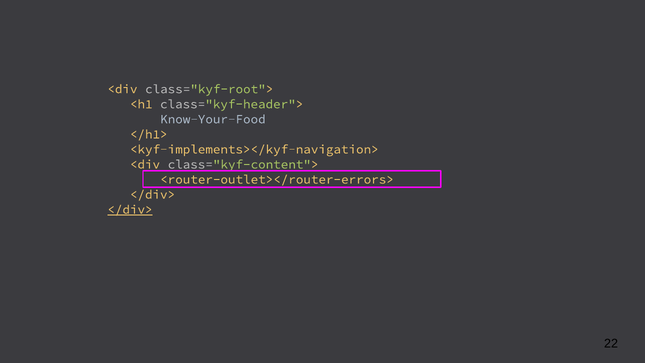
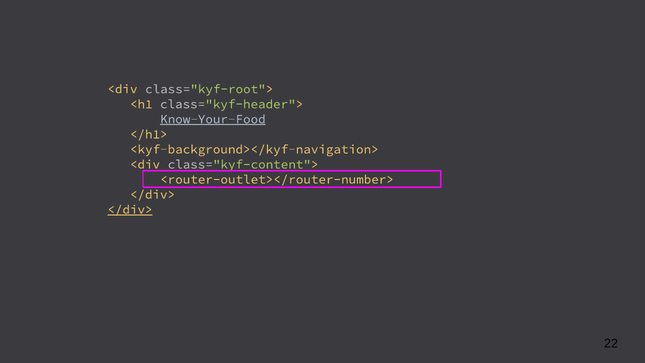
Know-Your-Food underline: none -> present
<kyf-implements></kyf-navigation>: <kyf-implements></kyf-navigation> -> <kyf-background></kyf-navigation>
<router-outlet></router-errors>: <router-outlet></router-errors> -> <router-outlet></router-number>
